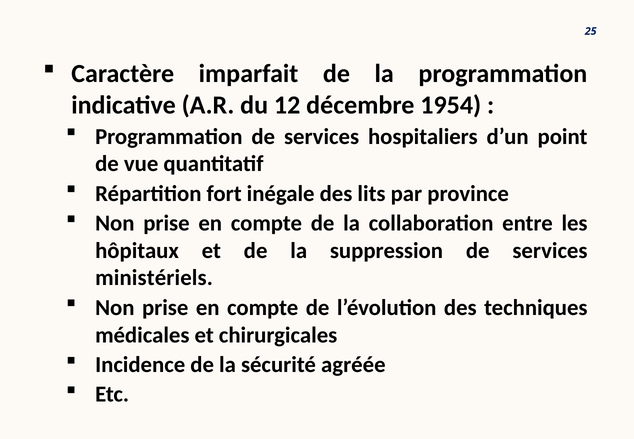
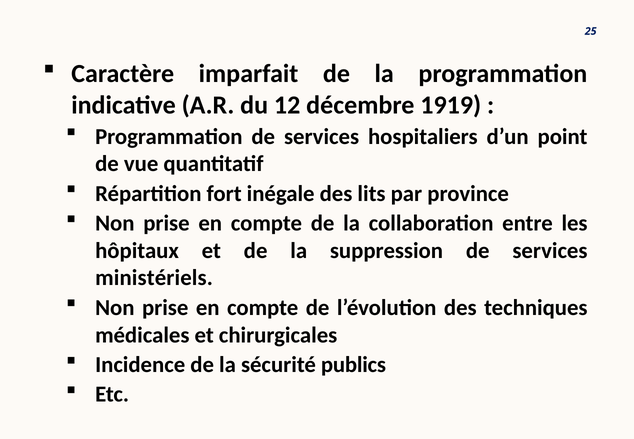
1954: 1954 -> 1919
agréée: agréée -> publics
